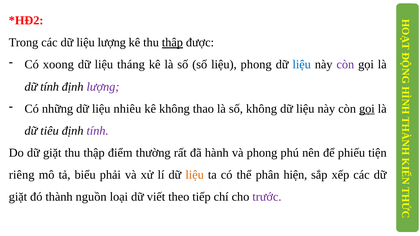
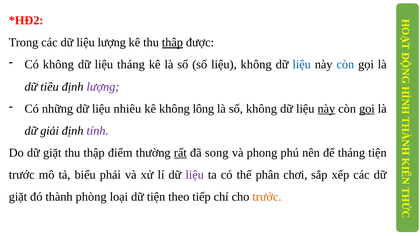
Có xoong: xoong -> không
liệu phong: phong -> không
còn at (345, 65) colour: purple -> blue
dữ tính: tính -> tiêu
thao: thao -> lông
này at (326, 109) underline: none -> present
tiêu: tiêu -> giải
rất underline: none -> present
hành: hành -> song
để phiếu: phiếu -> tháng
riêng at (22, 175): riêng -> trước
liệu at (195, 175) colour: orange -> purple
hiện: hiện -> chơi
nguồn: nguồn -> phòng
dữ viết: viết -> tiện
trước at (267, 197) colour: purple -> orange
